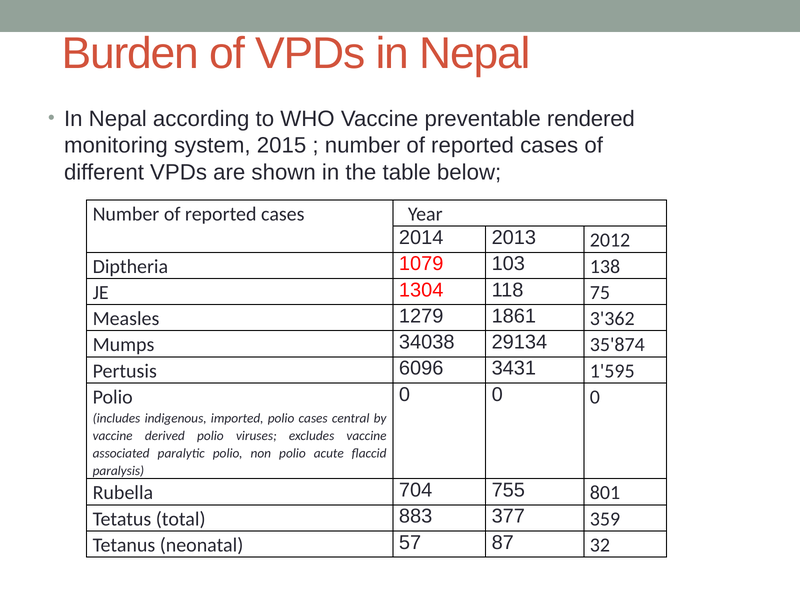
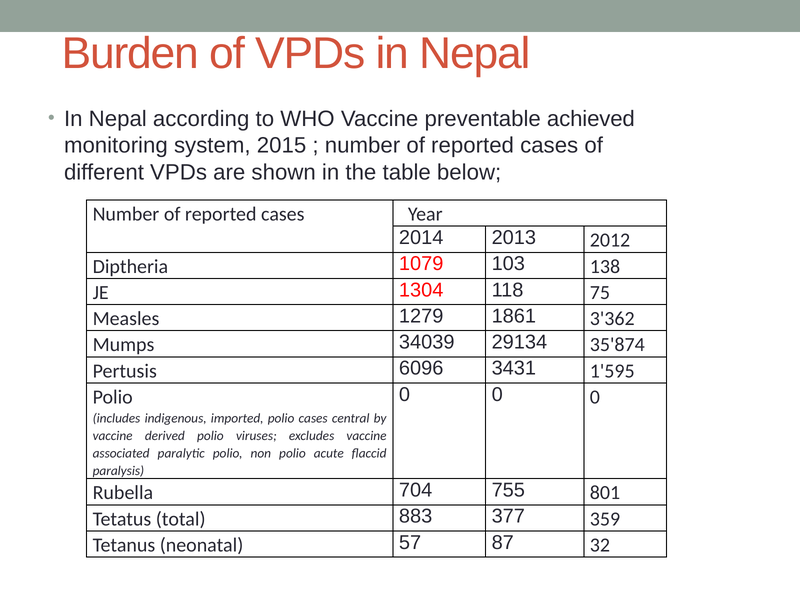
rendered: rendered -> achieved
34038: 34038 -> 34039
